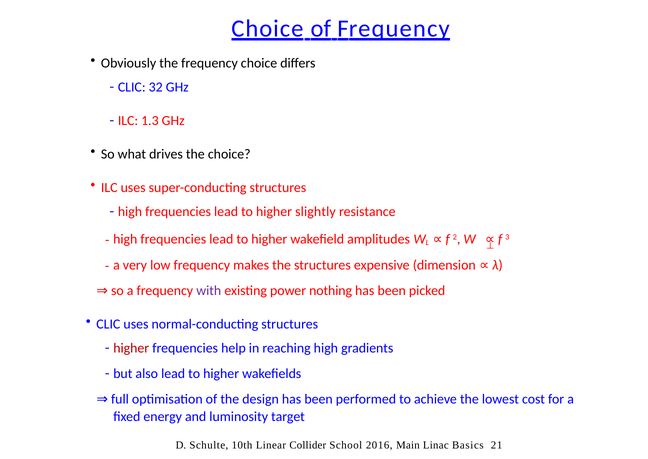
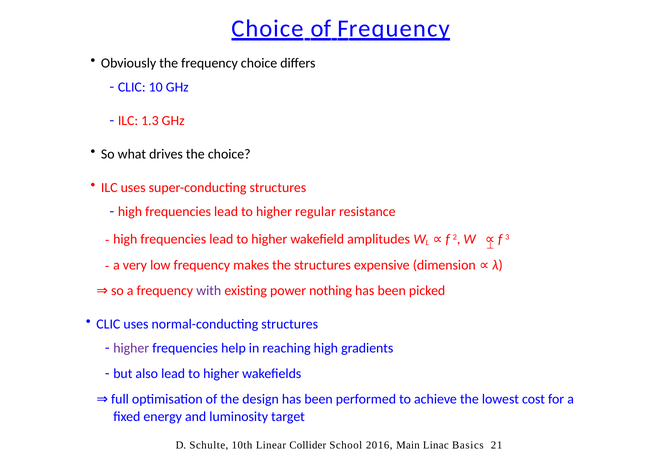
32: 32 -> 10
slightly: slightly -> regular
higher at (131, 348) colour: red -> purple
